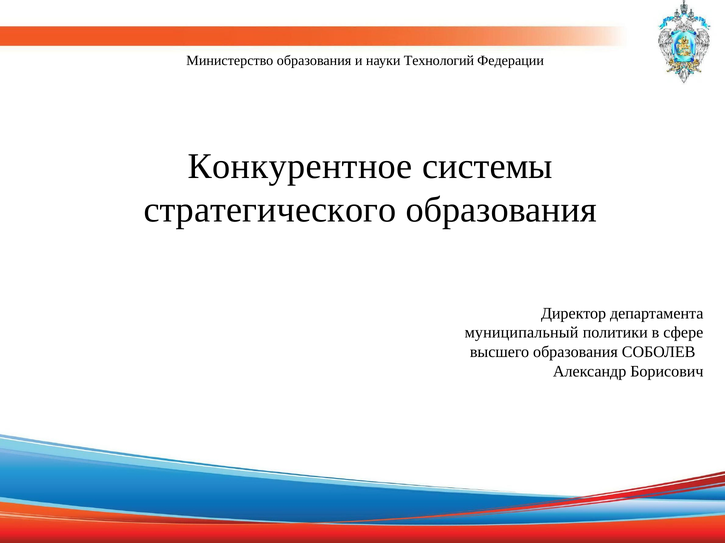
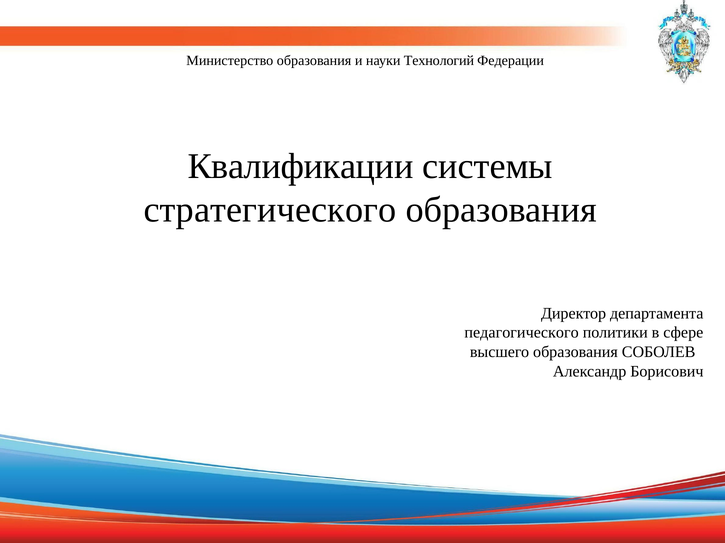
Конкурентное: Конкурентное -> Квалификации
муниципальный: муниципальный -> педагогического
